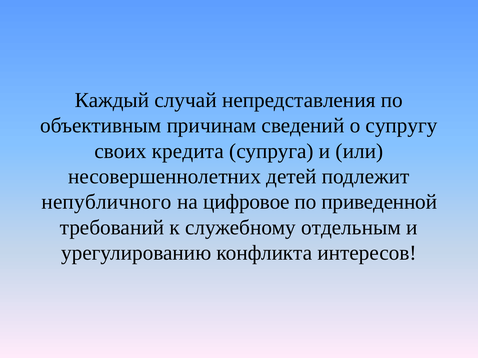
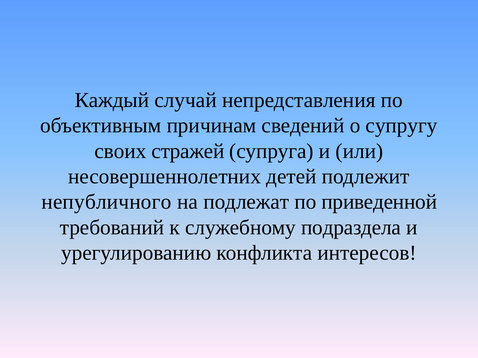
кредита: кредита -> стражей
цифровое: цифровое -> подлежат
отдельным: отдельным -> подраздела
